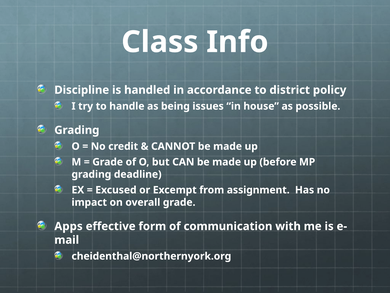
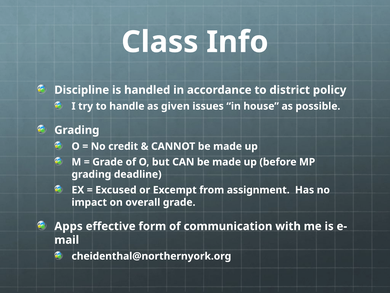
being: being -> given
